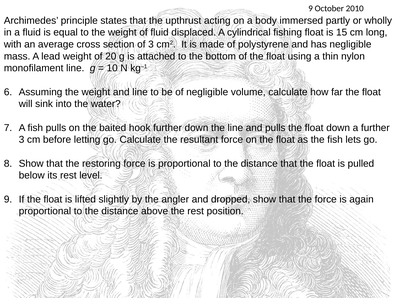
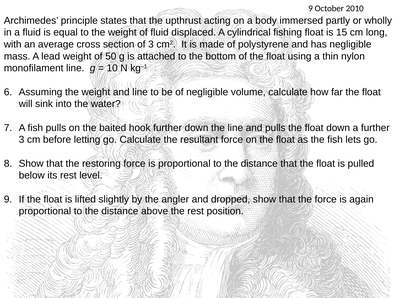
20: 20 -> 50
